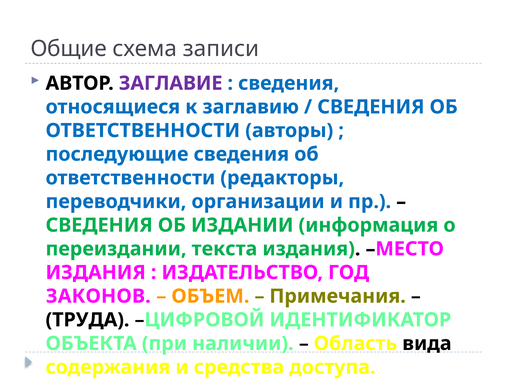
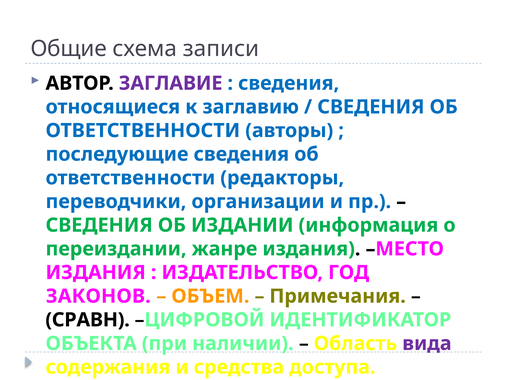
текста: текста -> жанре
ТРУДА: ТРУДА -> СРАВН
вида colour: black -> purple
